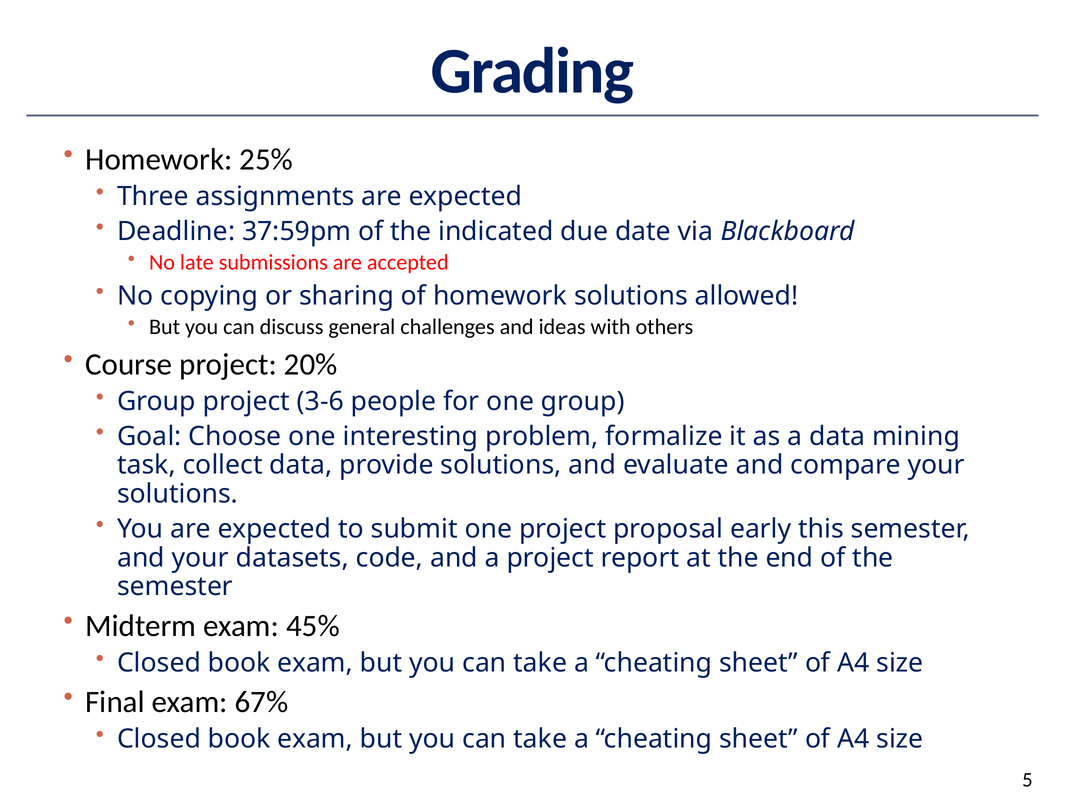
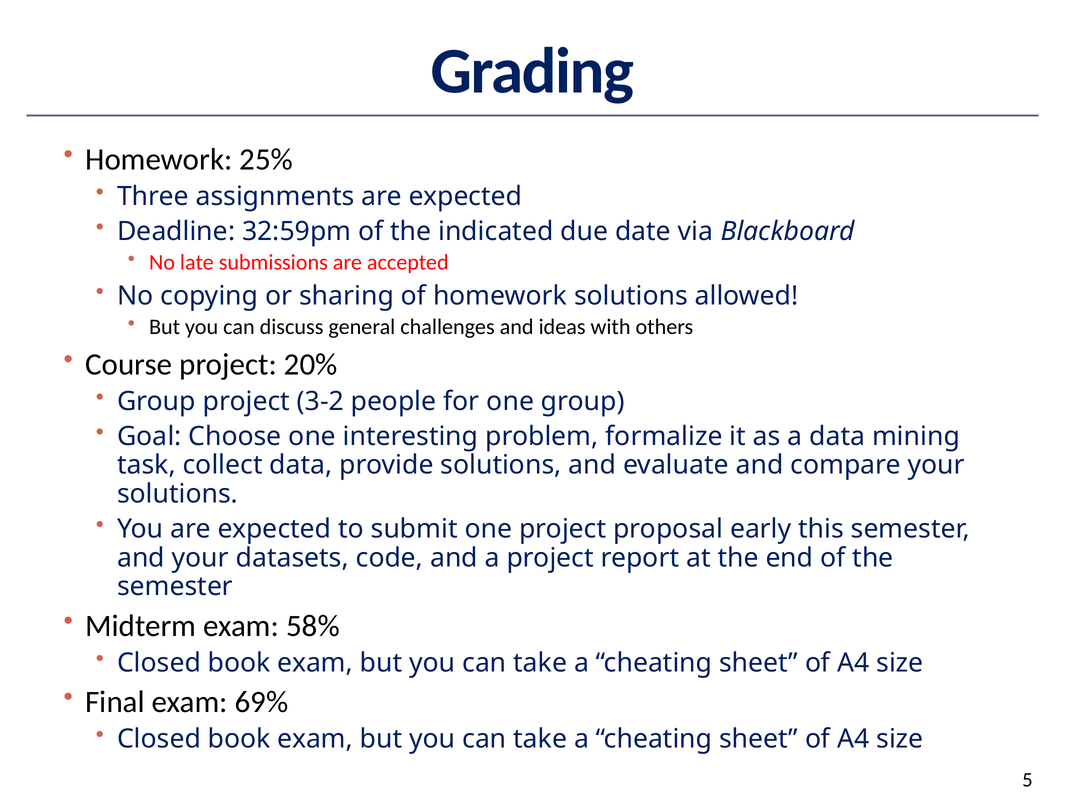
37:59pm: 37:59pm -> 32:59pm
3-6: 3-6 -> 3-2
45%: 45% -> 58%
67%: 67% -> 69%
